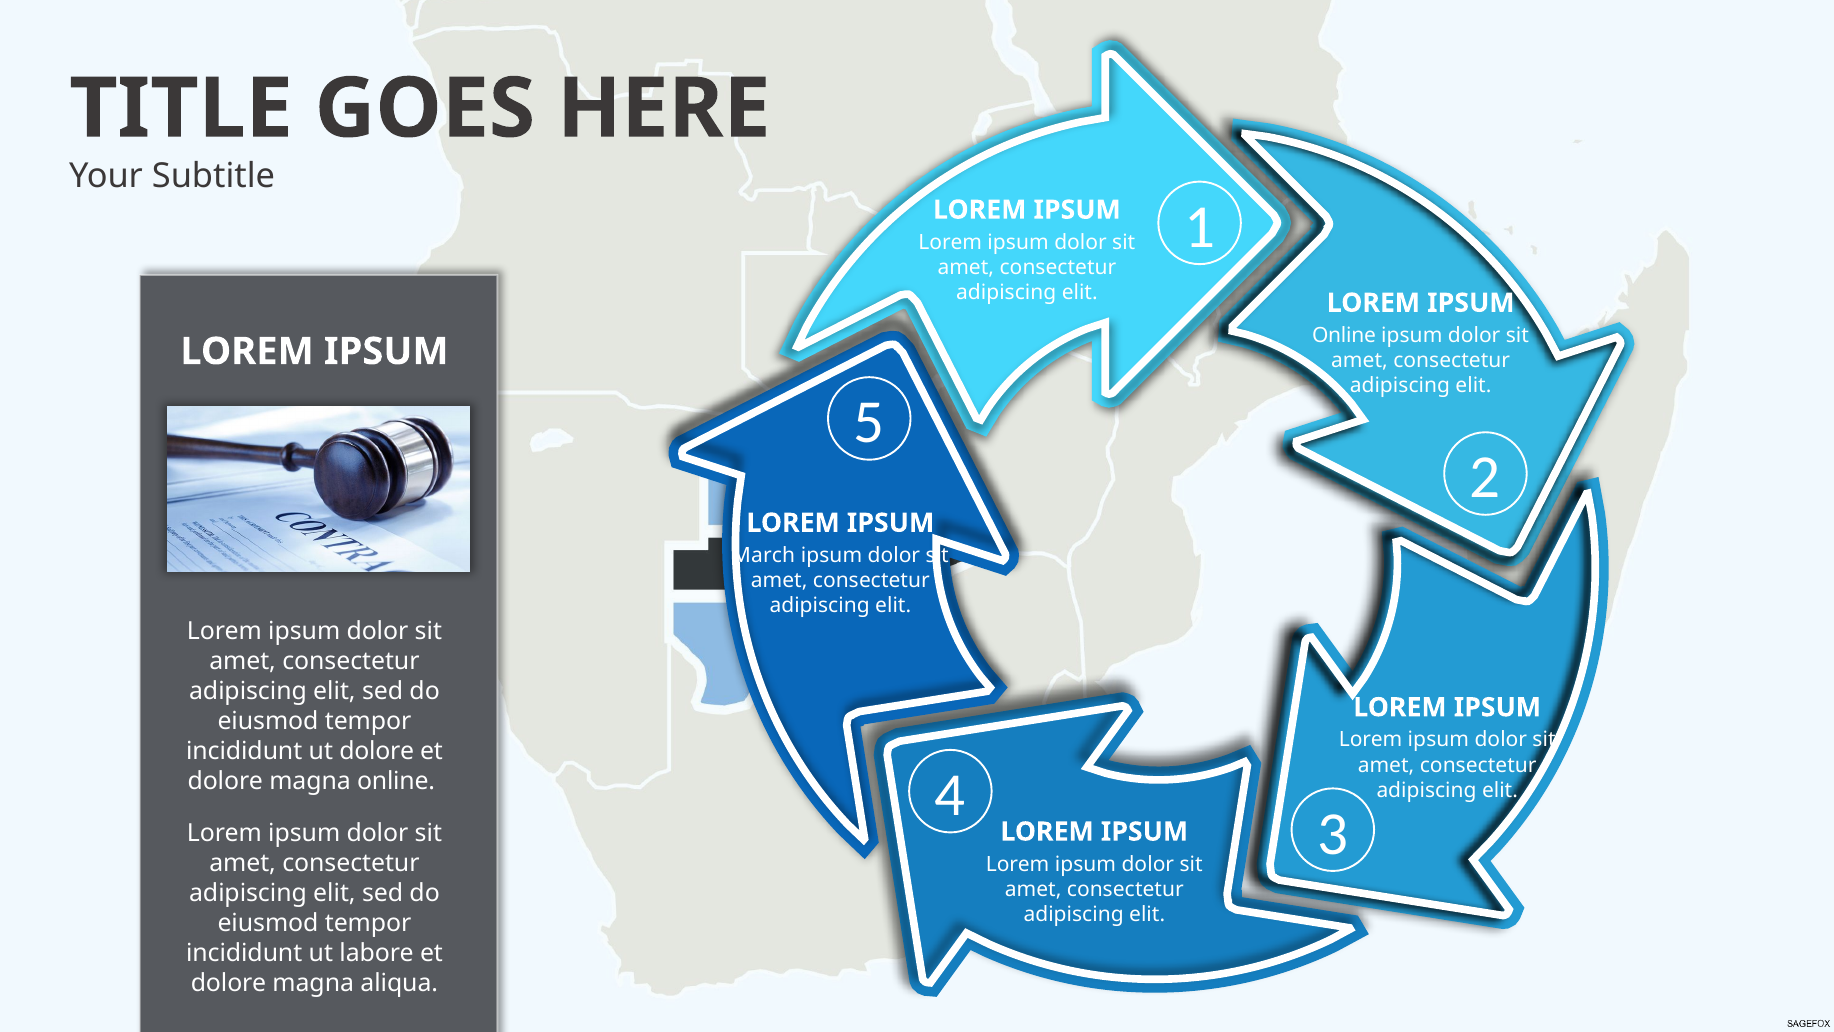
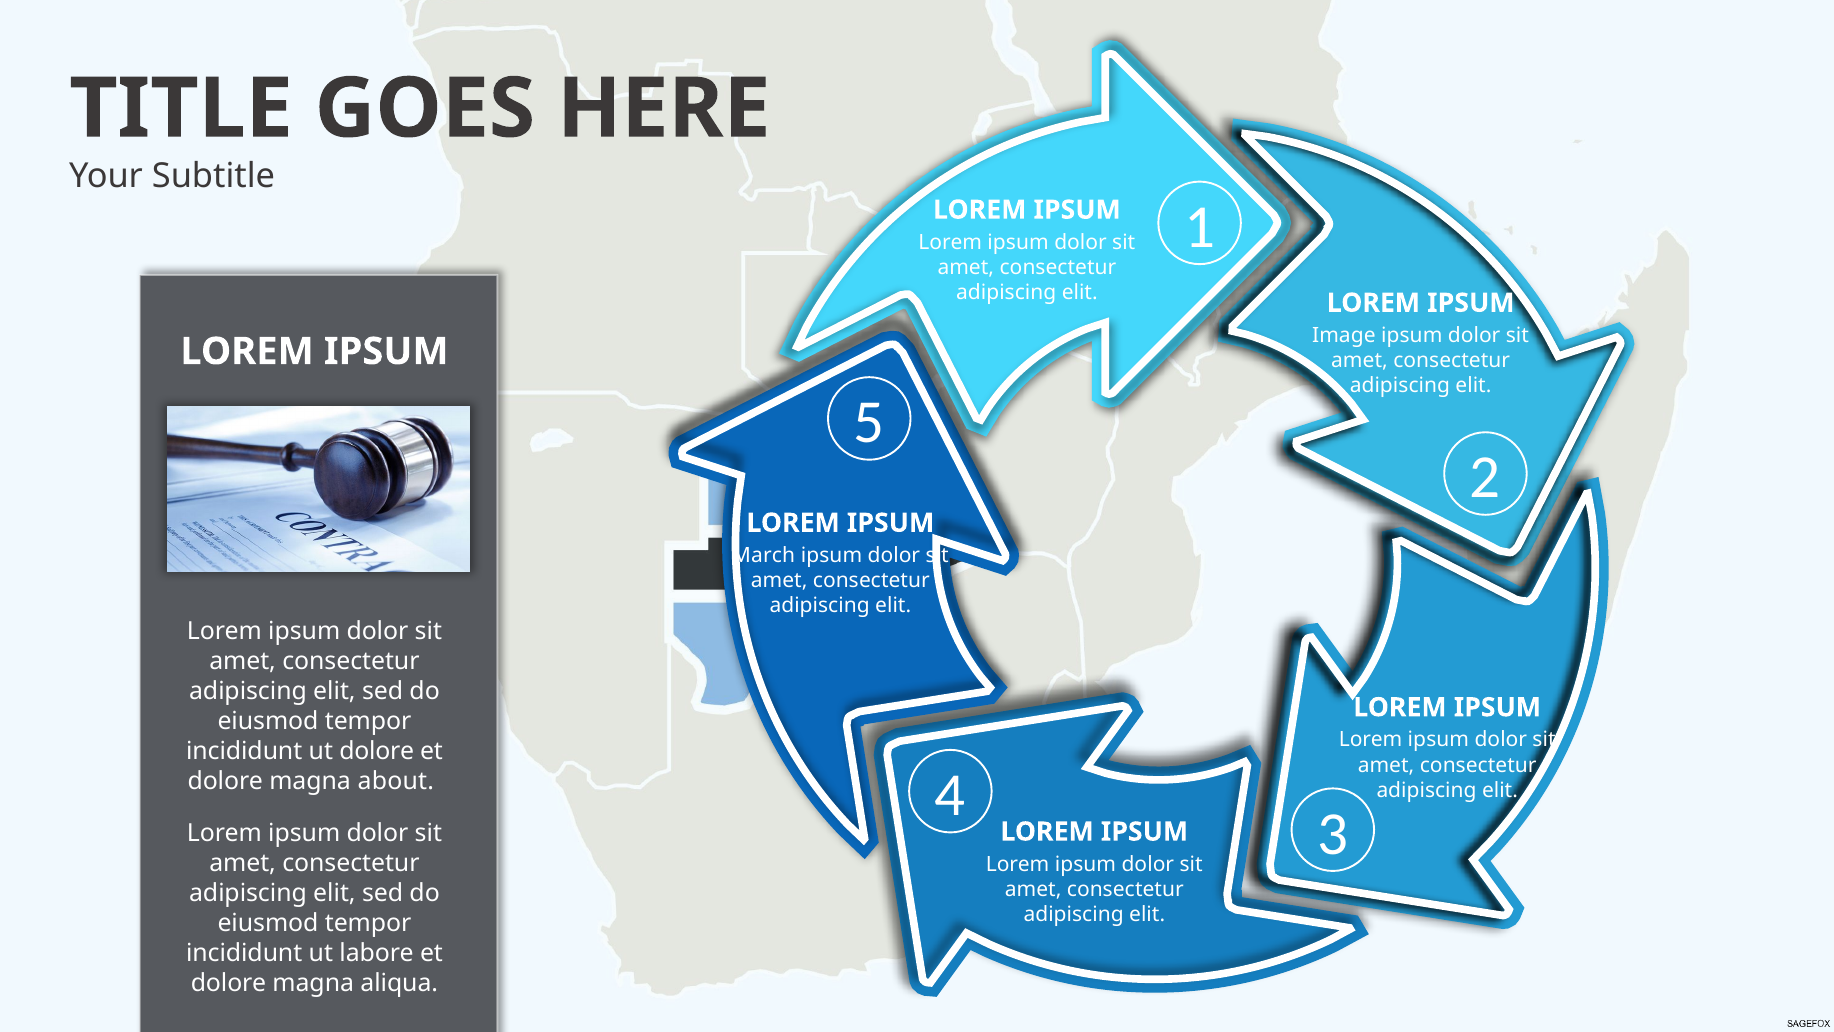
Online at (1344, 335): Online -> Image
magna online: online -> about
